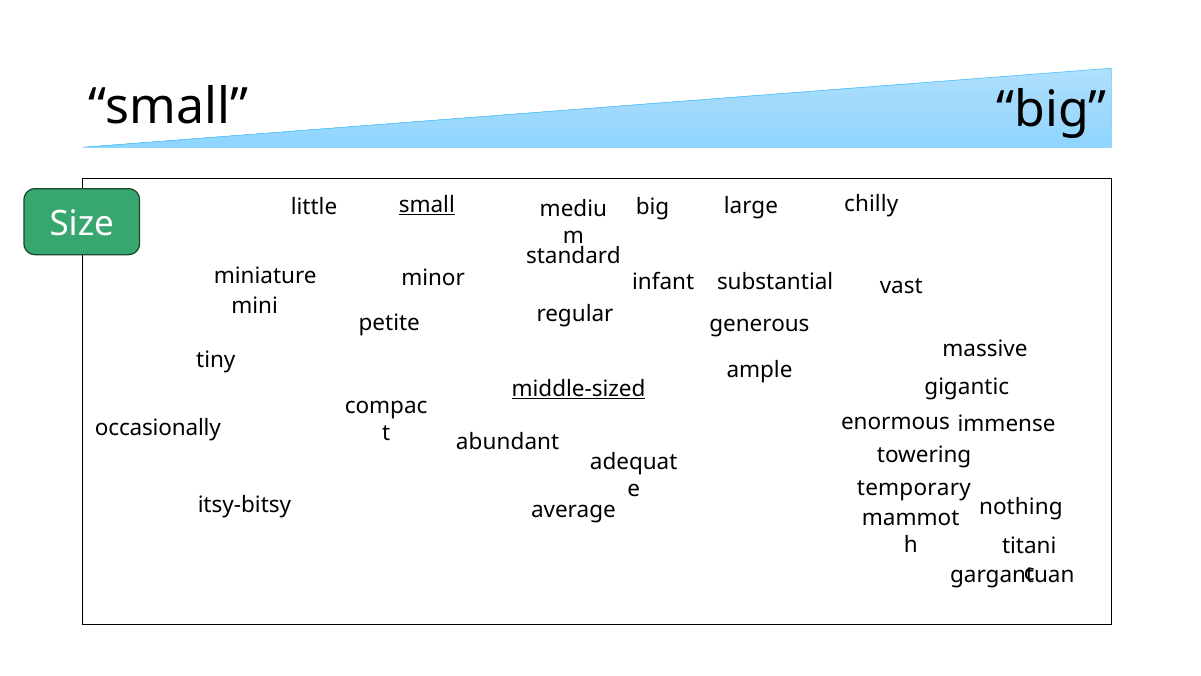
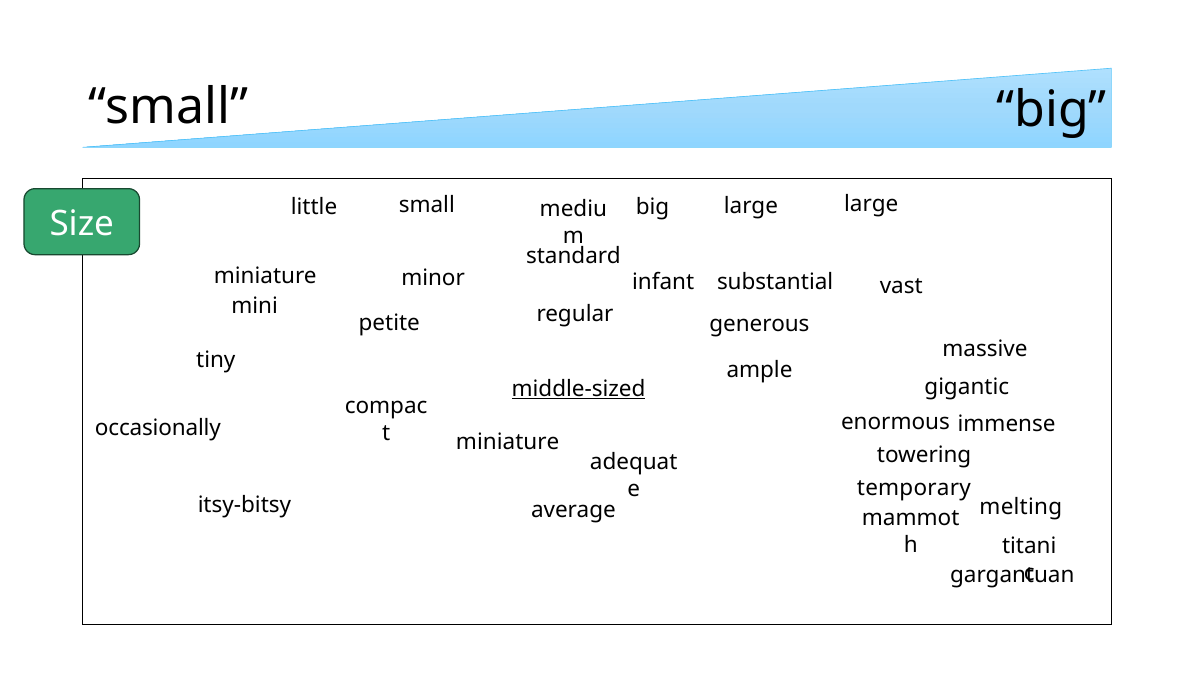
chilly at (871, 204): chilly -> large
small at (427, 205) underline: present -> none
abundant at (508, 442): abundant -> miniature
nothing: nothing -> melting
